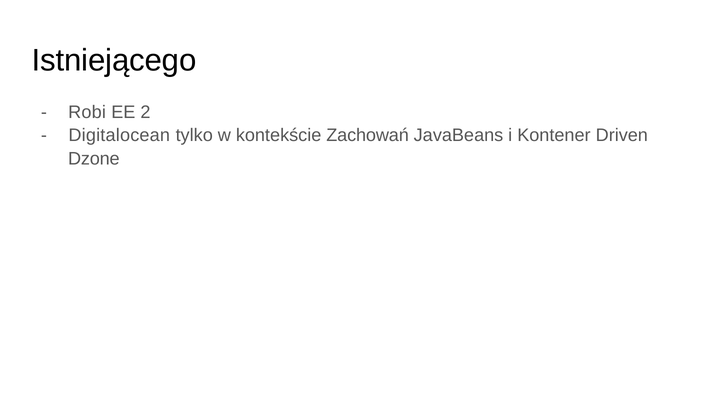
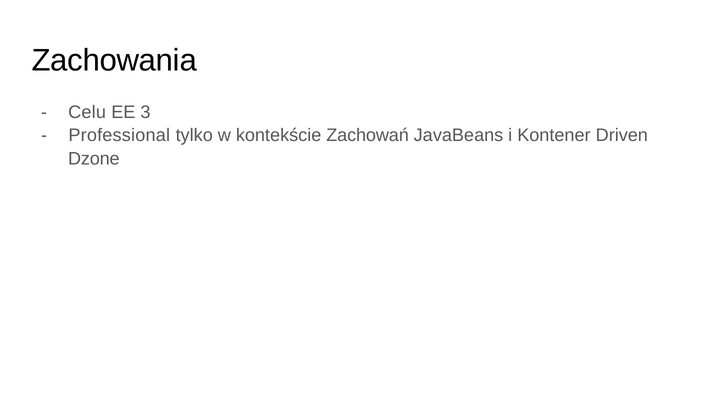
Istniejącego: Istniejącego -> Zachowania
Robi: Robi -> Celu
2: 2 -> 3
Digitalocean: Digitalocean -> Professional
